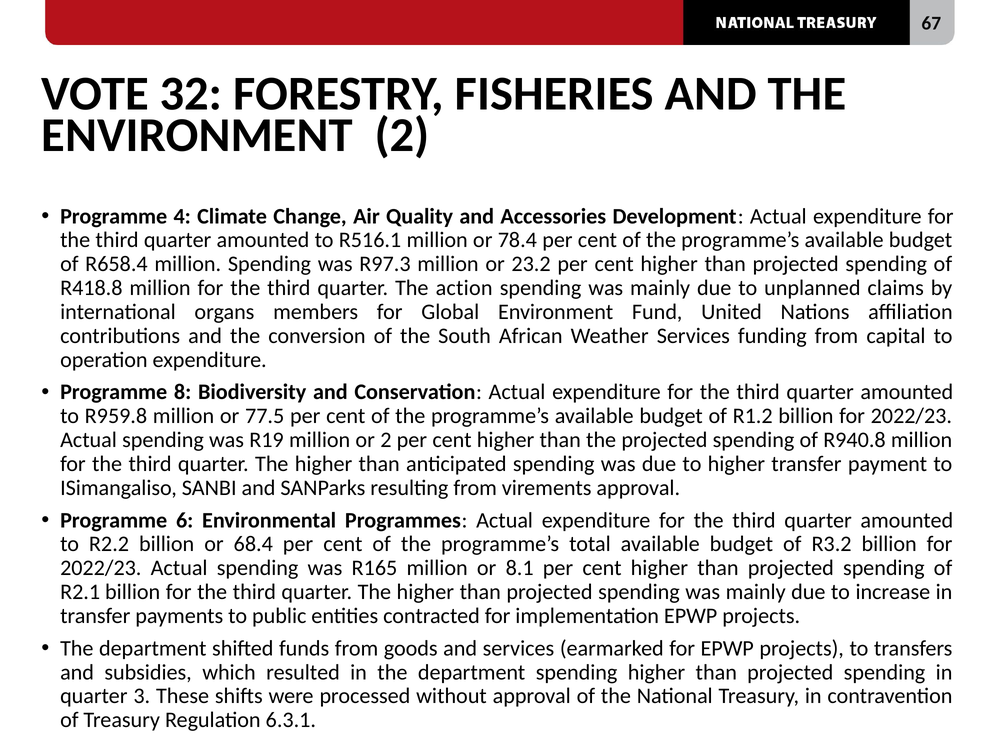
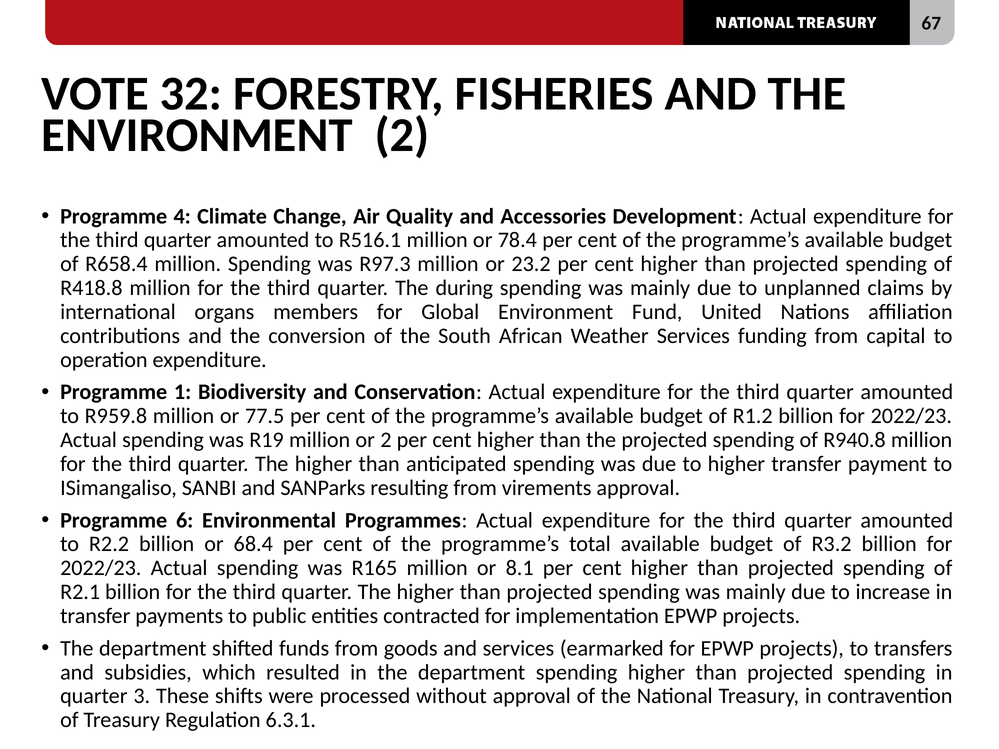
action: action -> during
8: 8 -> 1
